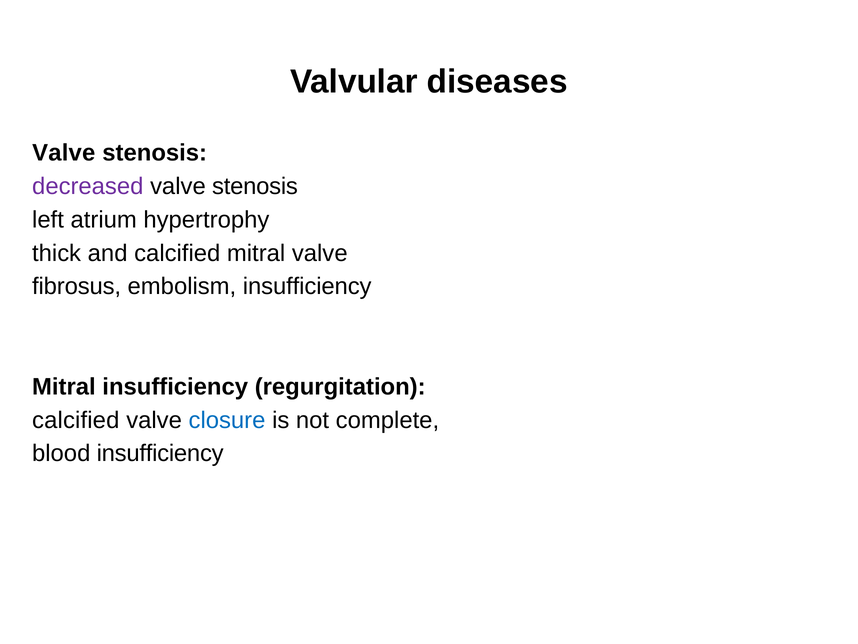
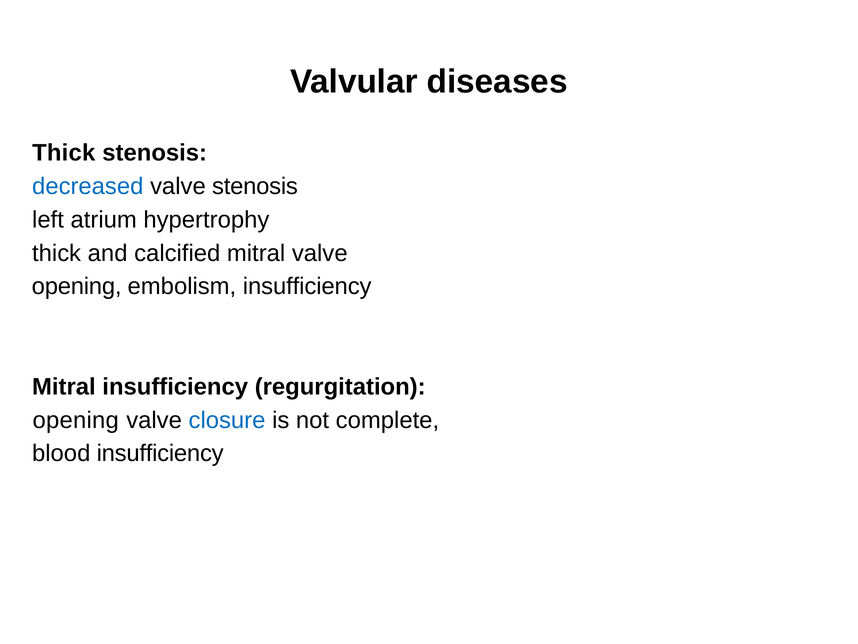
Valve at (64, 153): Valve -> Thick
decreased colour: purple -> blue
fibrosus at (77, 286): fibrosus -> opening
calcified at (76, 420): calcified -> opening
